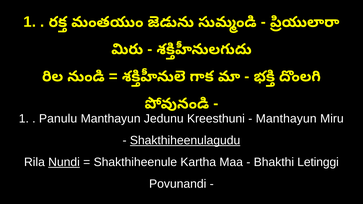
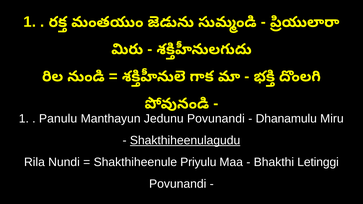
Jedunu Kreesthuni: Kreesthuni -> Povunandi
Manthayun at (286, 119): Manthayun -> Dhanamulu
Nundi underline: present -> none
Kartha: Kartha -> Priyulu
